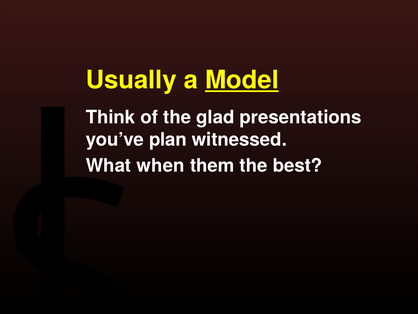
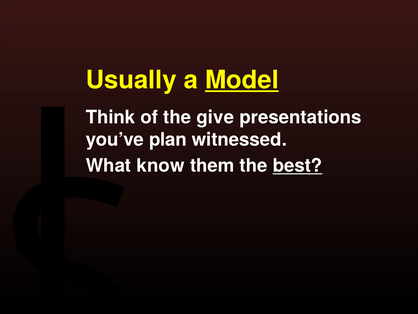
glad: glad -> give
when: when -> know
best underline: none -> present
